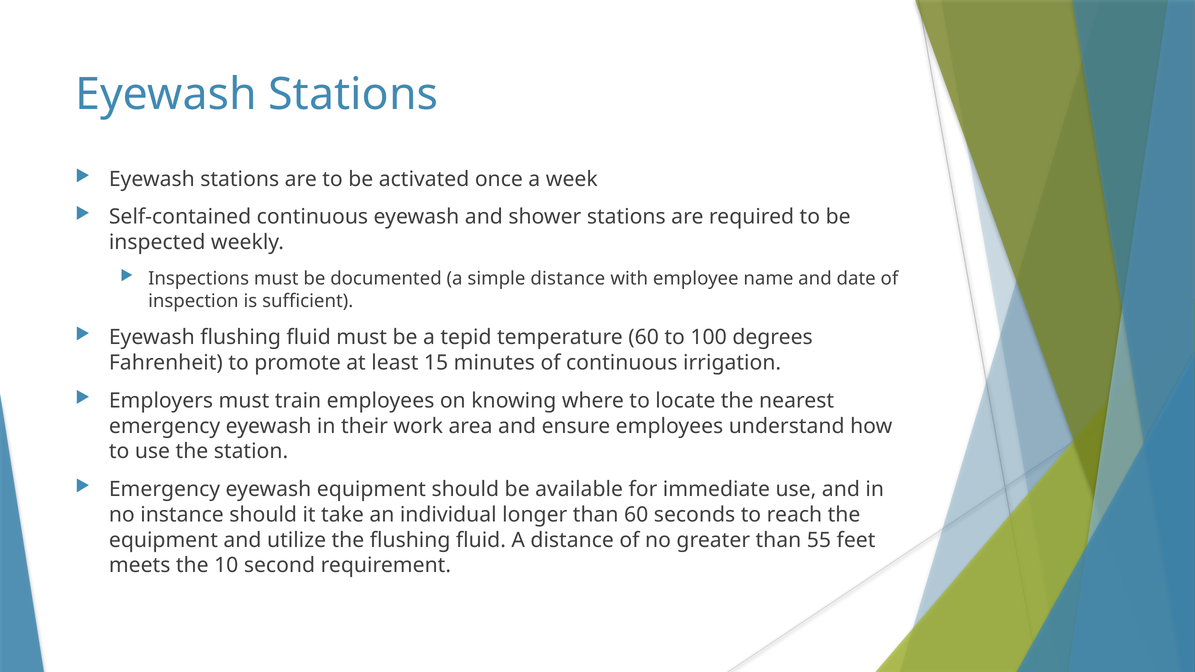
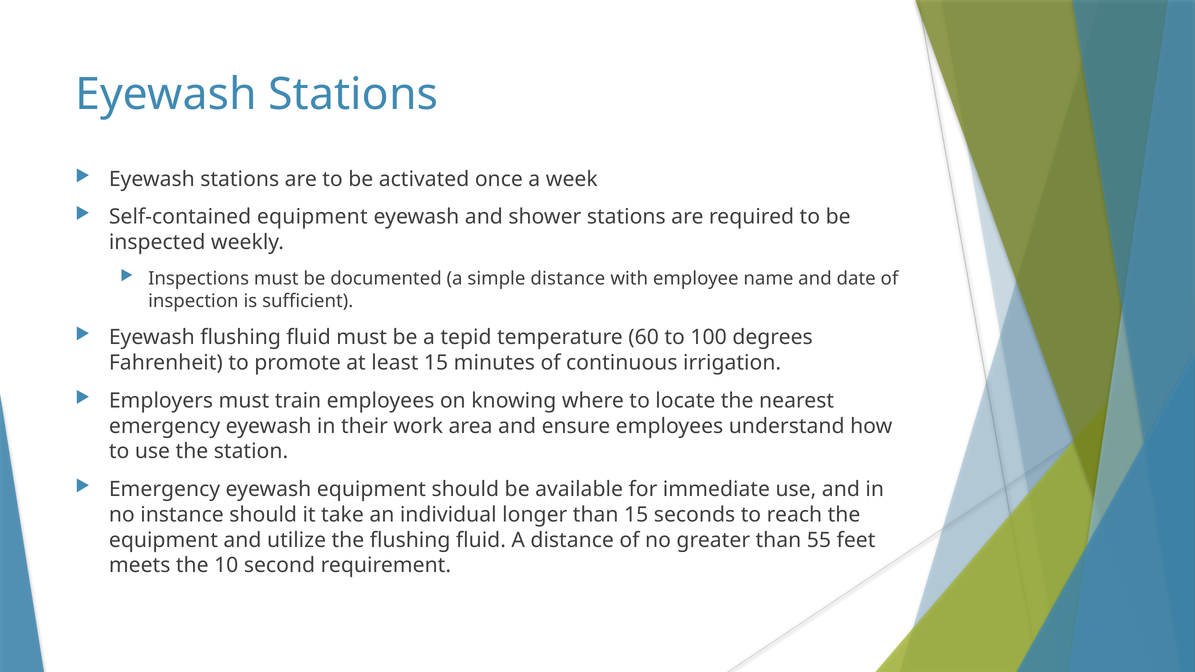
Self-contained continuous: continuous -> equipment
than 60: 60 -> 15
